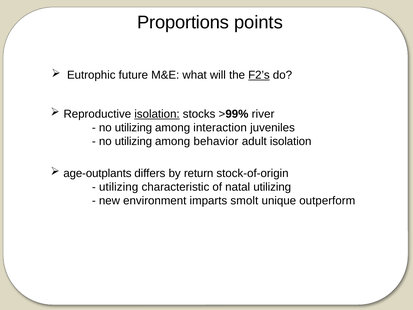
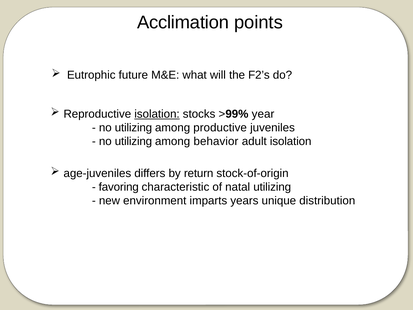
Proportions: Proportions -> Acclimation
F2’s underline: present -> none
river: river -> year
among interaction: interaction -> productive
age-outplants: age-outplants -> age-juveniles
utilizing at (119, 187): utilizing -> favoring
smolt: smolt -> years
outperform: outperform -> distribution
